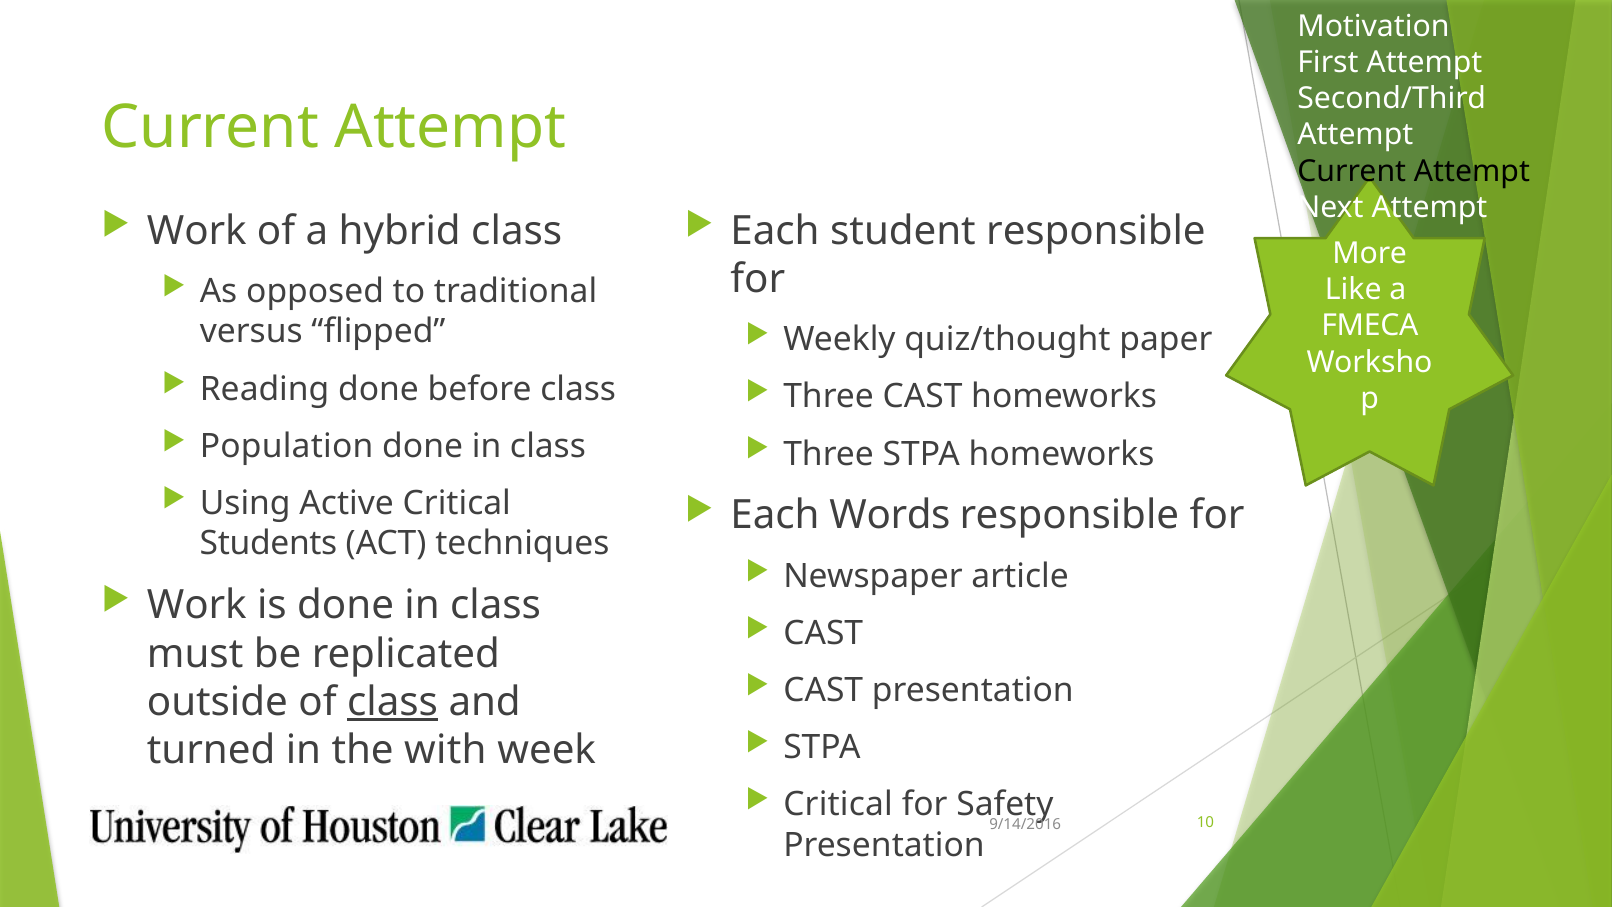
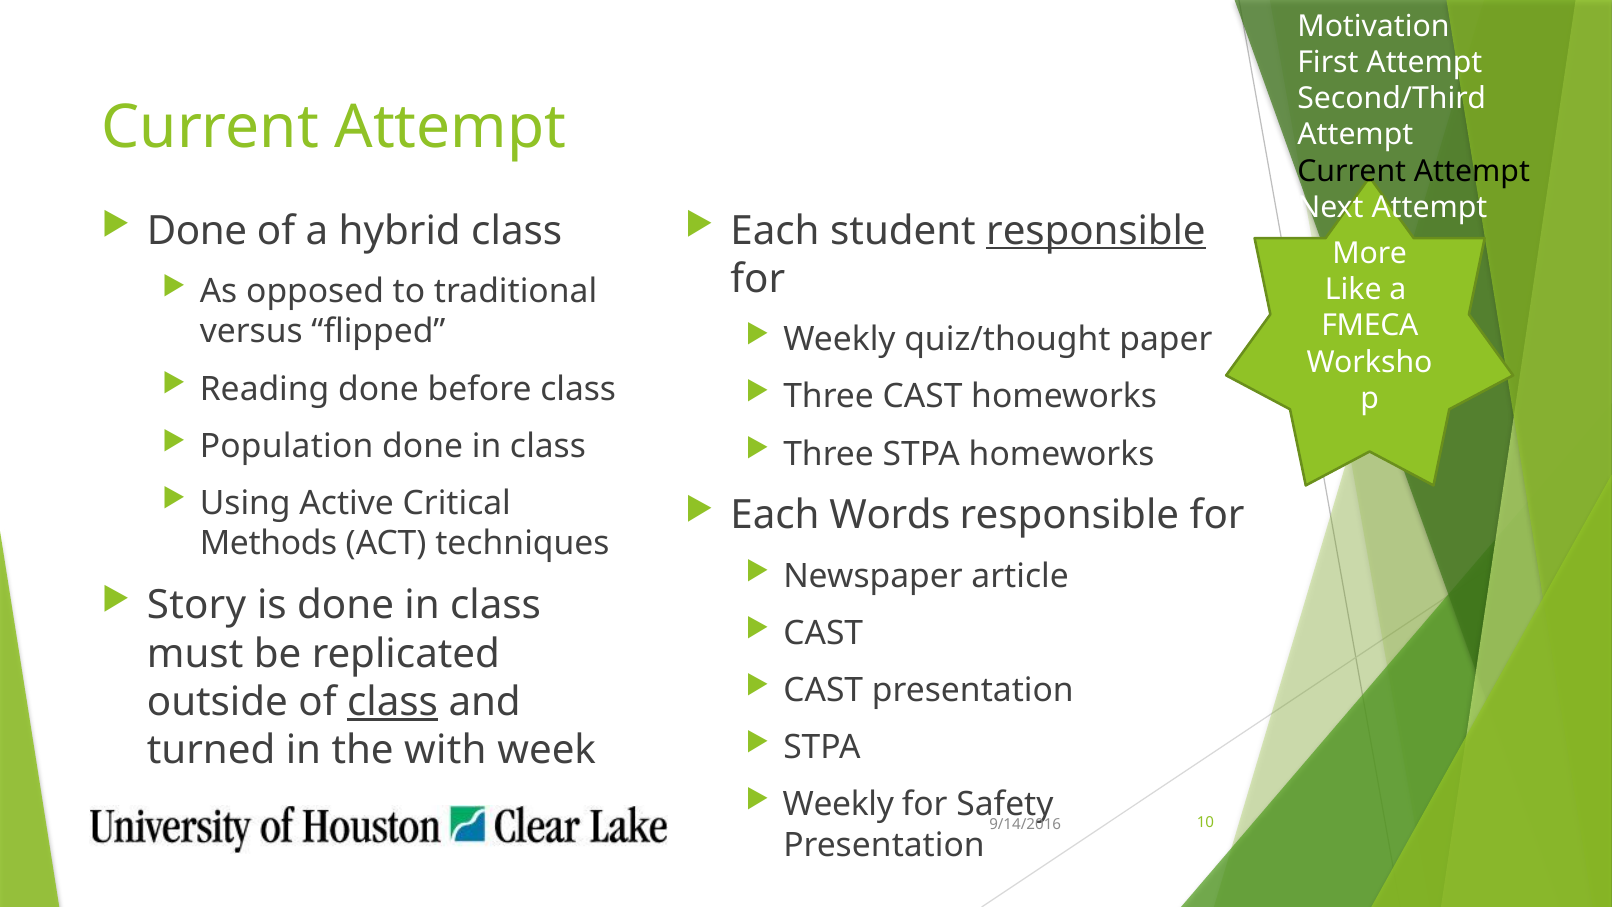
Work at (197, 231): Work -> Done
responsible at (1096, 231) underline: none -> present
Students: Students -> Methods
Work at (197, 605): Work -> Story
Critical at (838, 805): Critical -> Weekly
